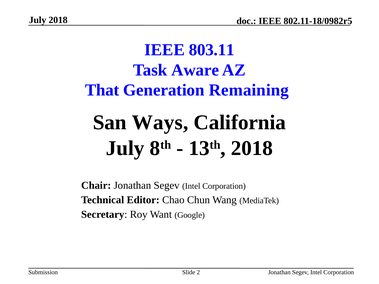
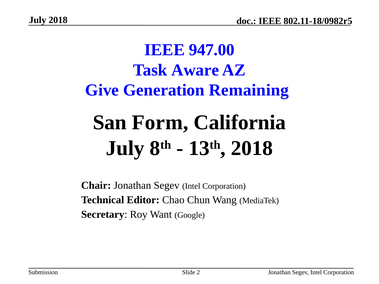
803.11: 803.11 -> 947.00
That: That -> Give
Ways: Ways -> Form
